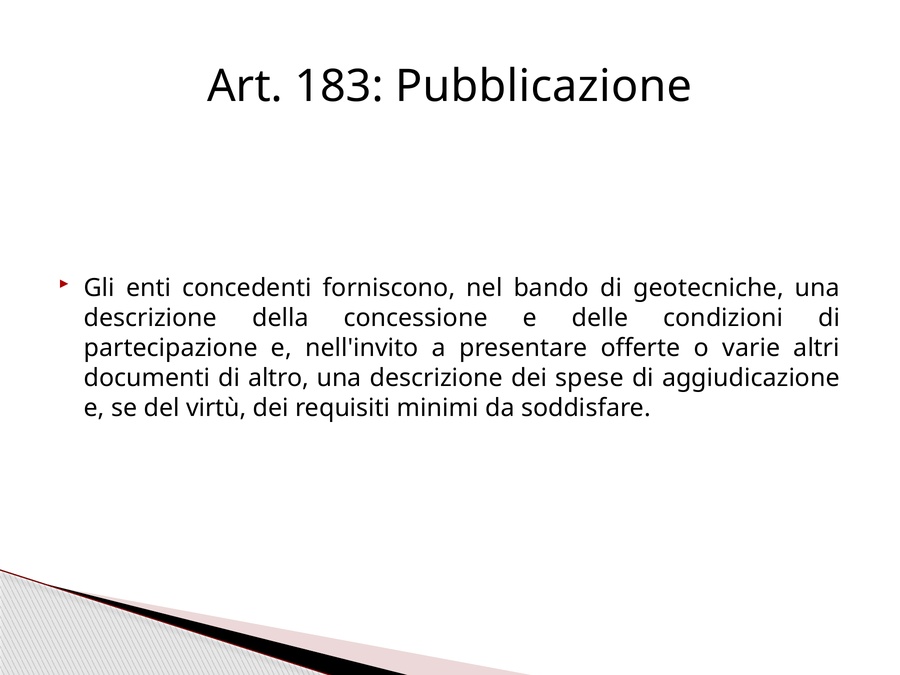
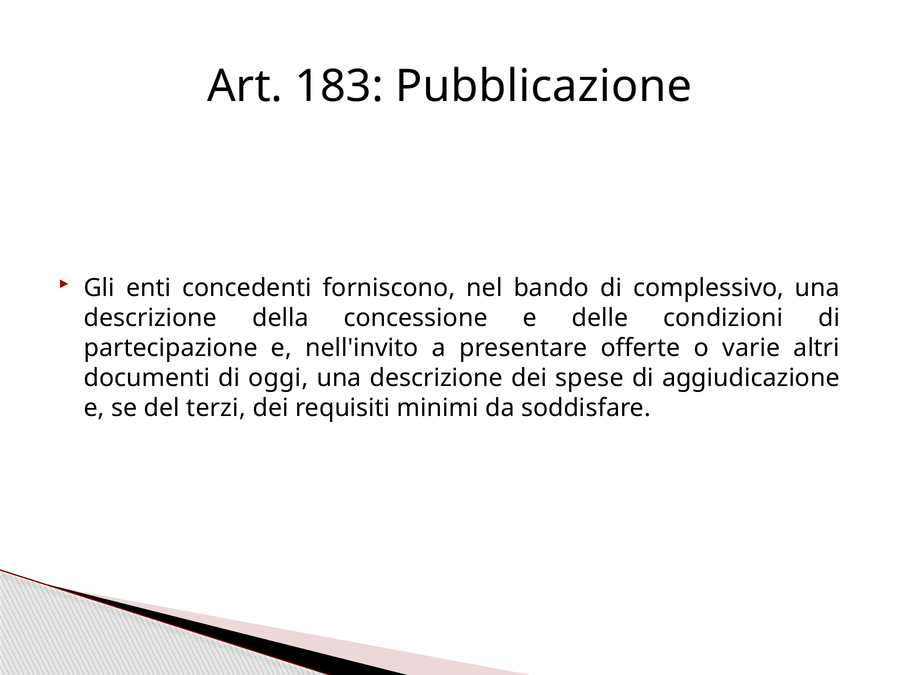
geotecniche: geotecniche -> complessivo
altro: altro -> oggi
virtù: virtù -> terzi
